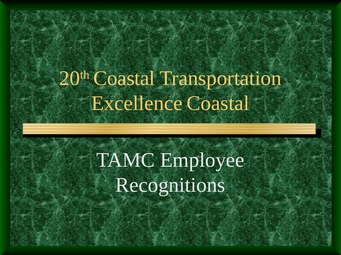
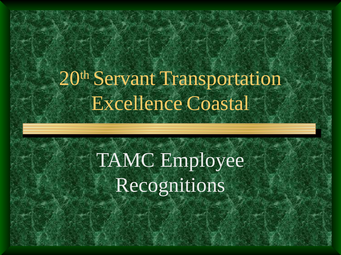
20th Coastal: Coastal -> Servant
